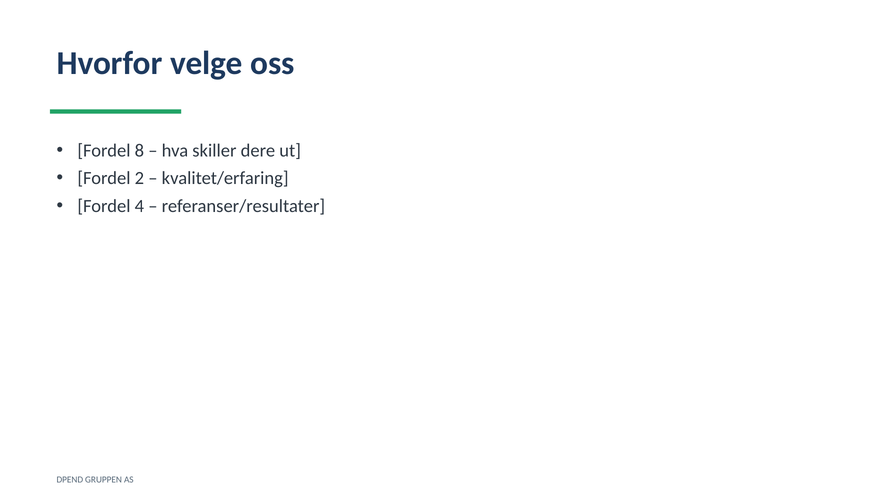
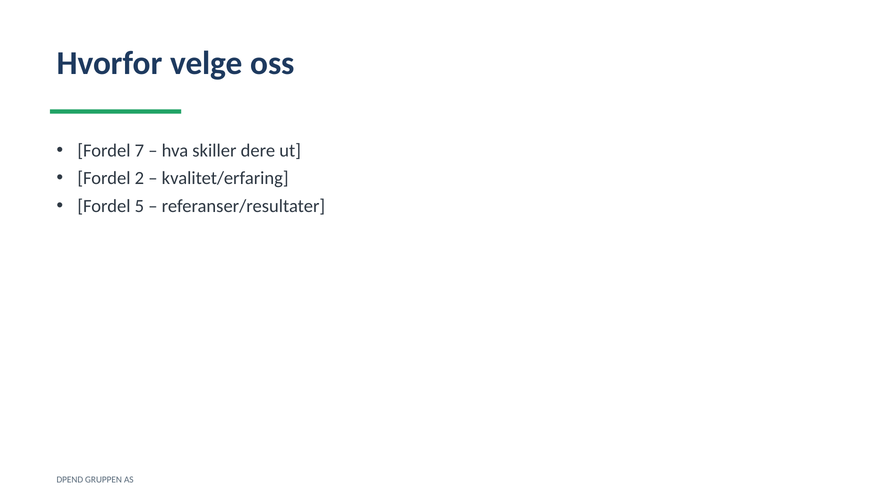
8: 8 -> 7
4: 4 -> 5
